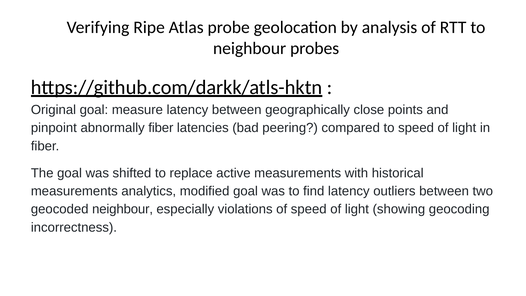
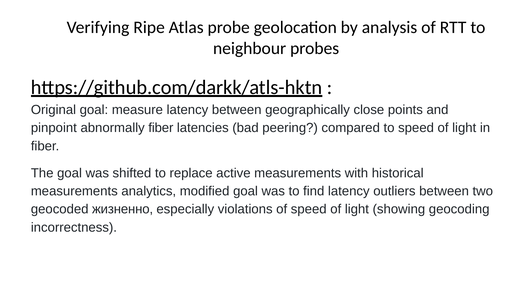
geocoded neighbour: neighbour -> жизненно
